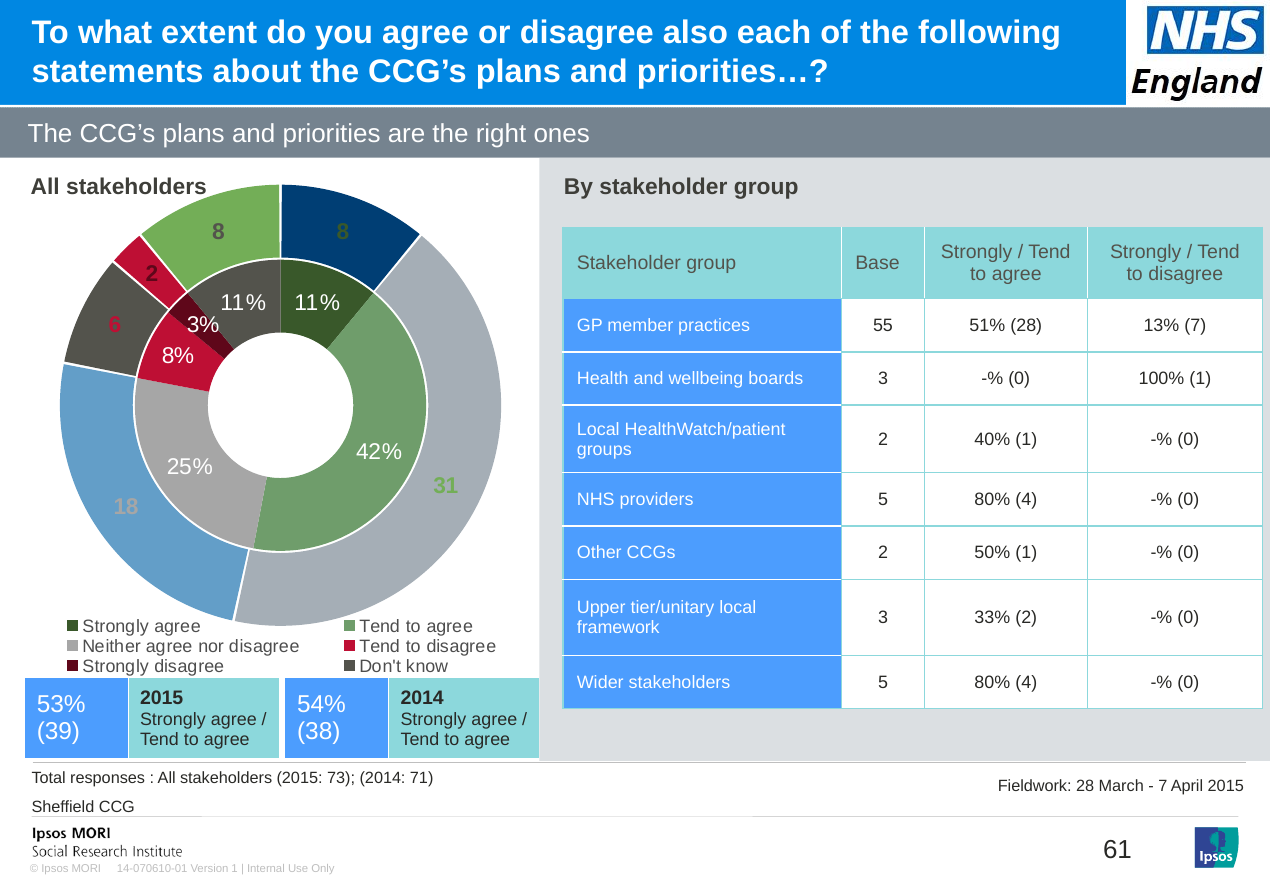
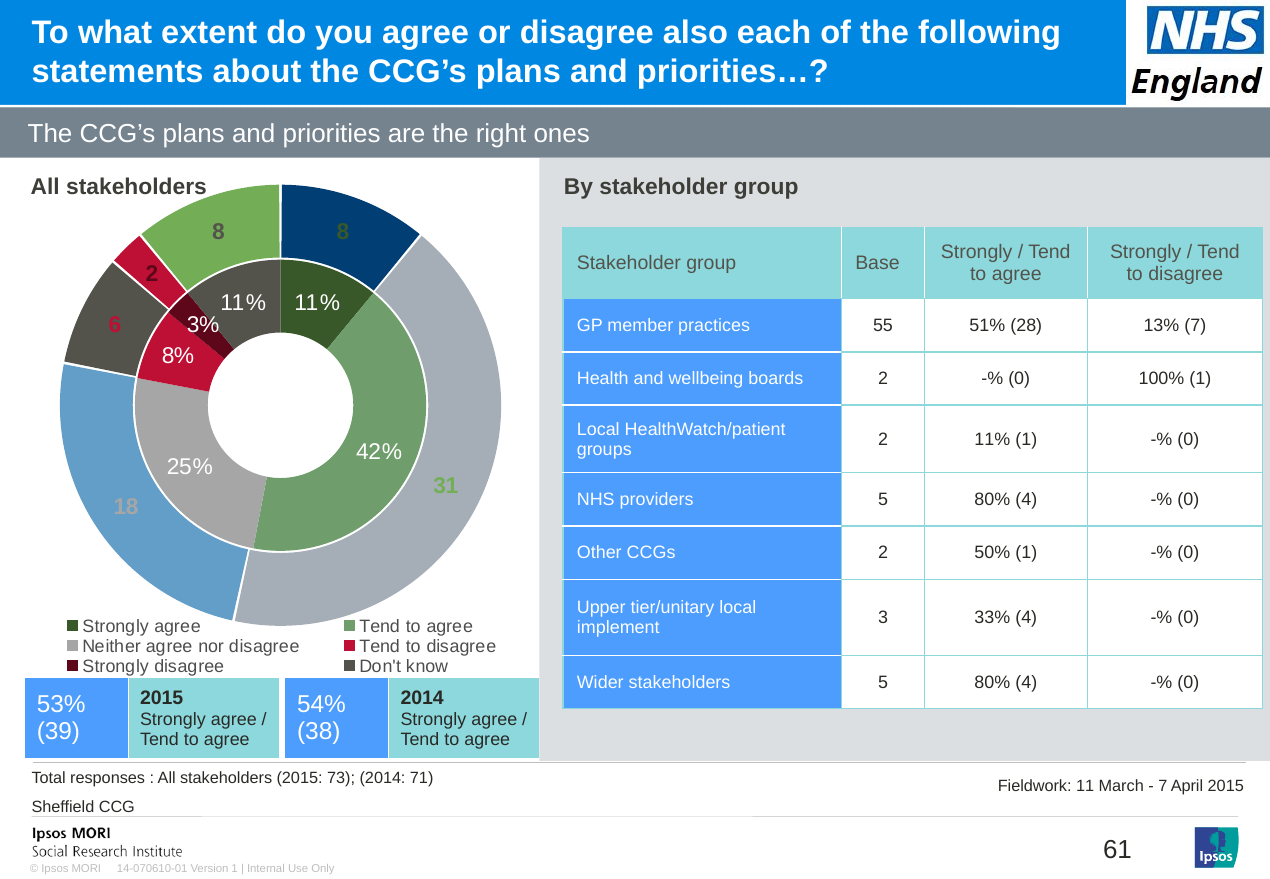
boards 3: 3 -> 2
2 40%: 40% -> 11%
33% 2: 2 -> 4
framework: framework -> implement
Fieldwork 28: 28 -> 11
